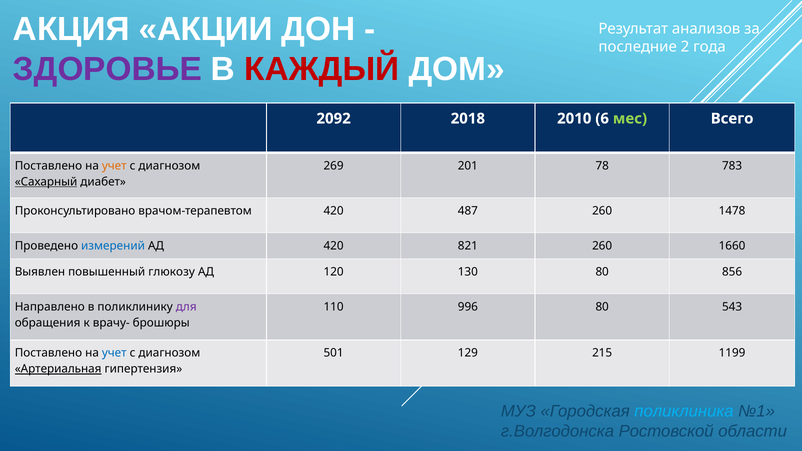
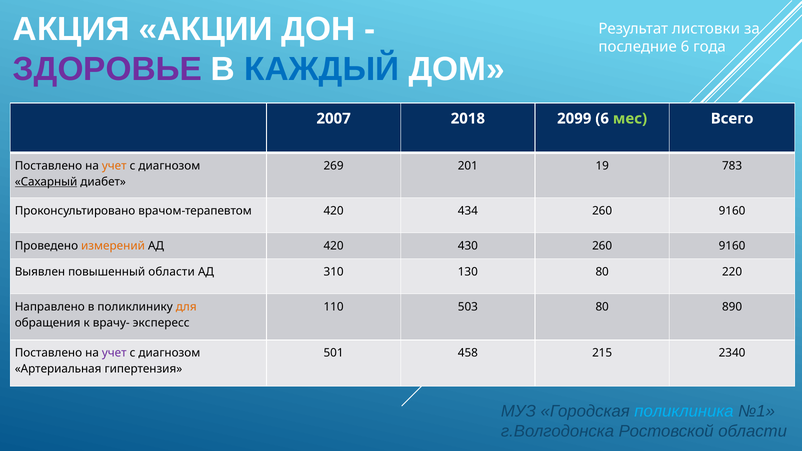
анализов: анализов -> листовки
последние 2: 2 -> 6
КАЖДЫЙ colour: red -> blue
2092: 2092 -> 2007
2010: 2010 -> 2099
78: 78 -> 19
487: 487 -> 434
1478 at (732, 211): 1478 -> 9160
измерений colour: blue -> orange
821: 821 -> 430
1660 at (732, 246): 1660 -> 9160
повышенный глюкозу: глюкозу -> области
120: 120 -> 310
856: 856 -> 220
для colour: purple -> orange
996: 996 -> 503
543: 543 -> 890
брошюры: брошюры -> экспересс
учет at (114, 353) colour: blue -> purple
129: 129 -> 458
1199: 1199 -> 2340
Артериальная underline: present -> none
